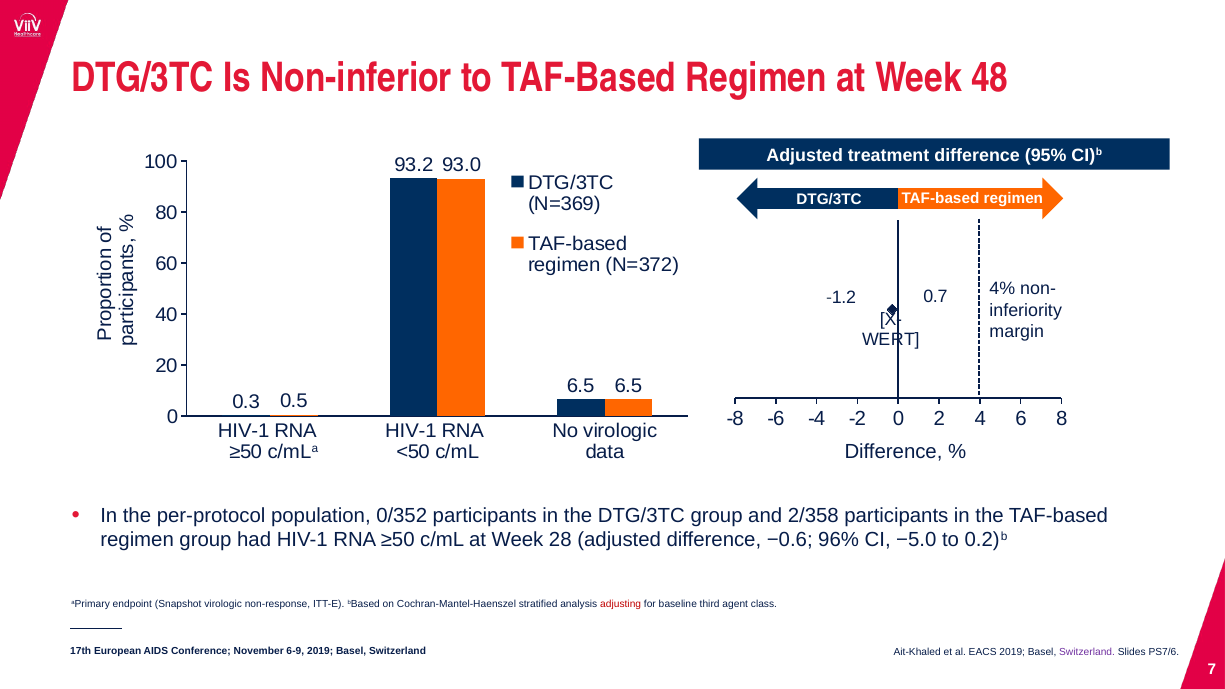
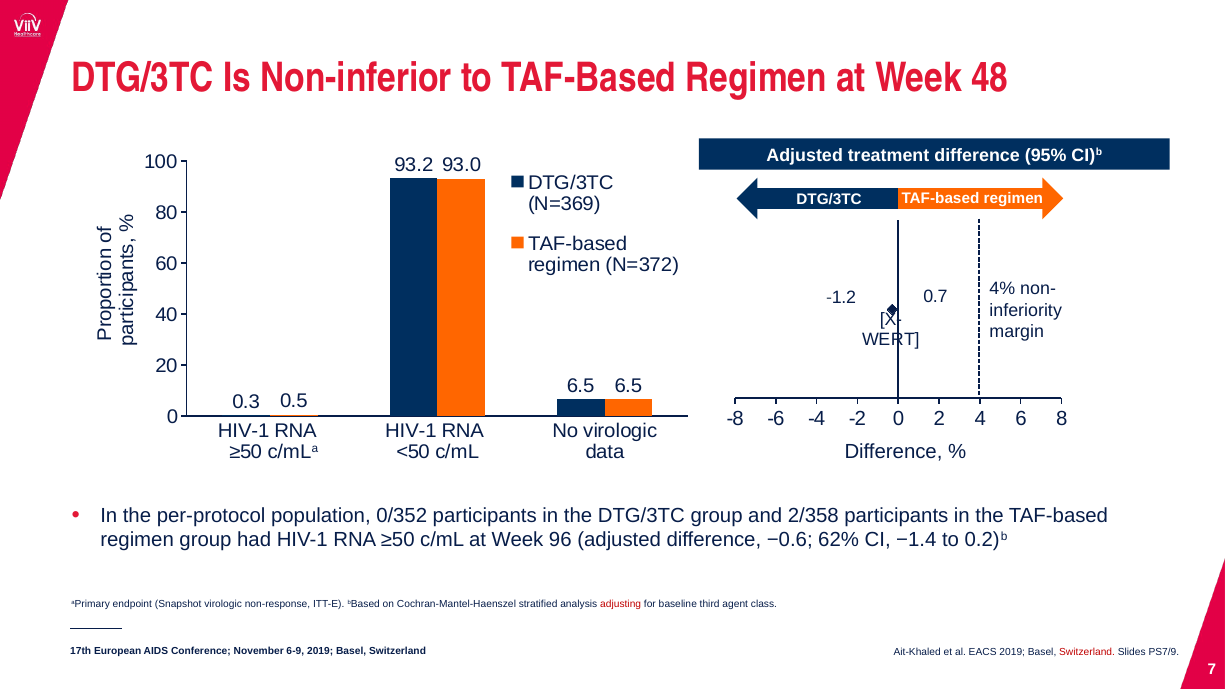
28: 28 -> 96
96%: 96% -> 62%
−5.0: −5.0 -> −1.4
Switzerland at (1087, 652) colour: purple -> red
PS7/6: PS7/6 -> PS7/9
